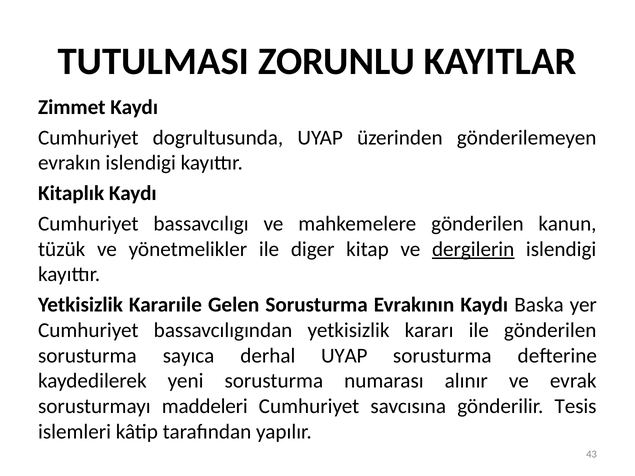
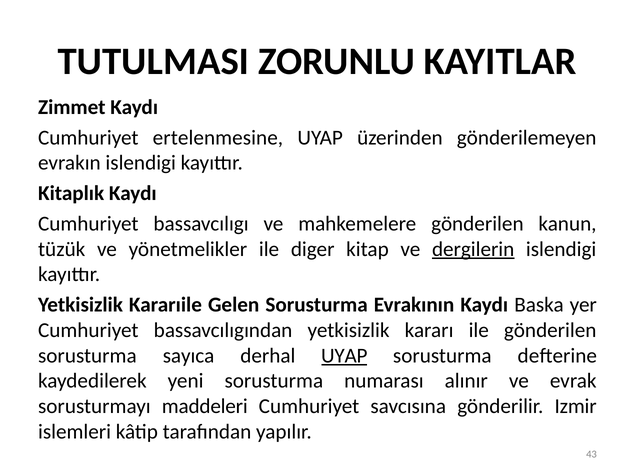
dogrultusunda: dogrultusunda -> ertelenmesine
UYAP at (344, 356) underline: none -> present
Tesis: Tesis -> Izmir
